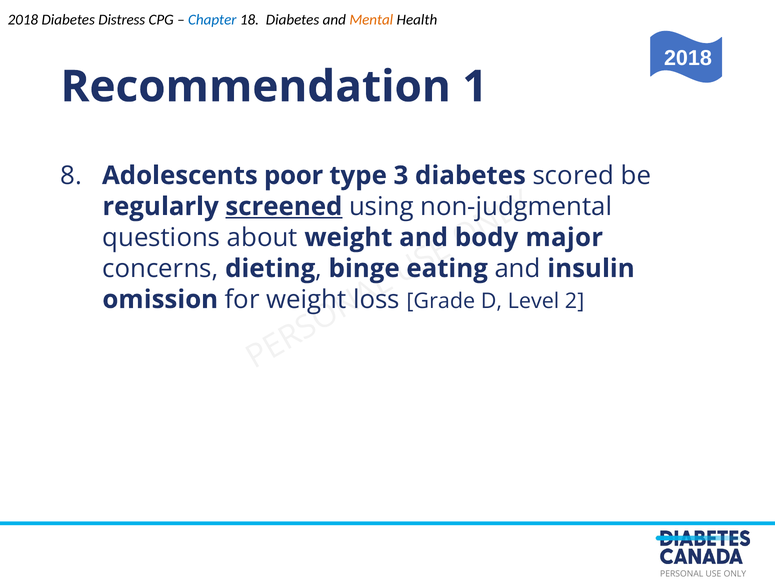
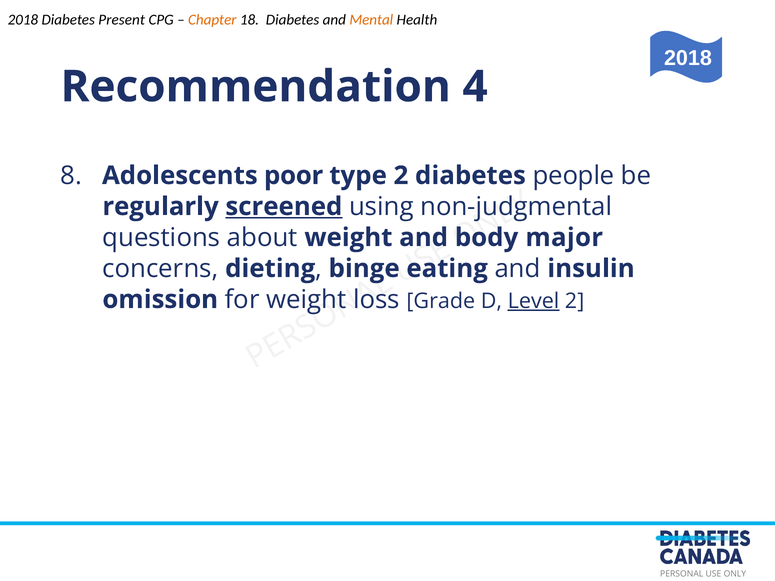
Distress: Distress -> Present
Chapter colour: blue -> orange
1: 1 -> 4
type 3: 3 -> 2
scored: scored -> people
Level underline: none -> present
